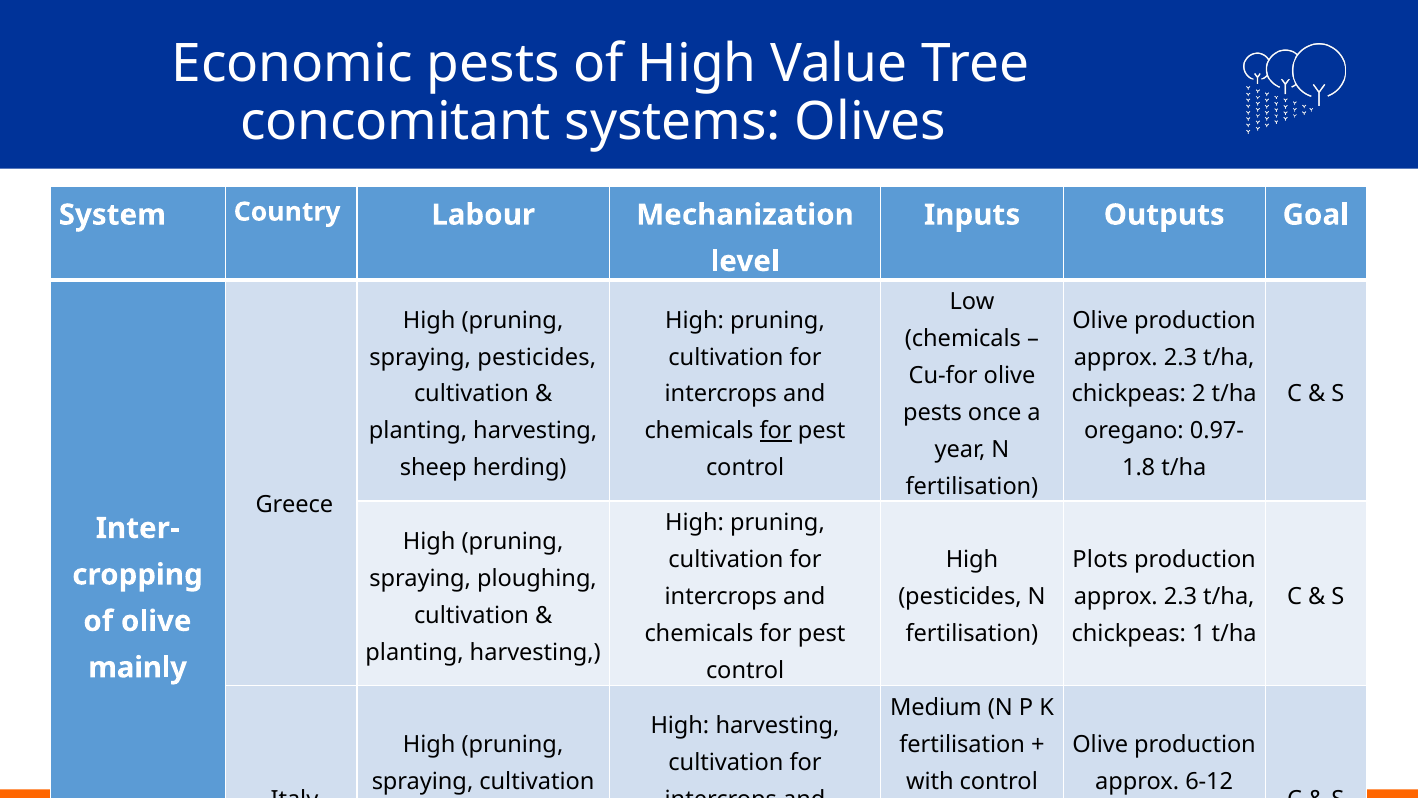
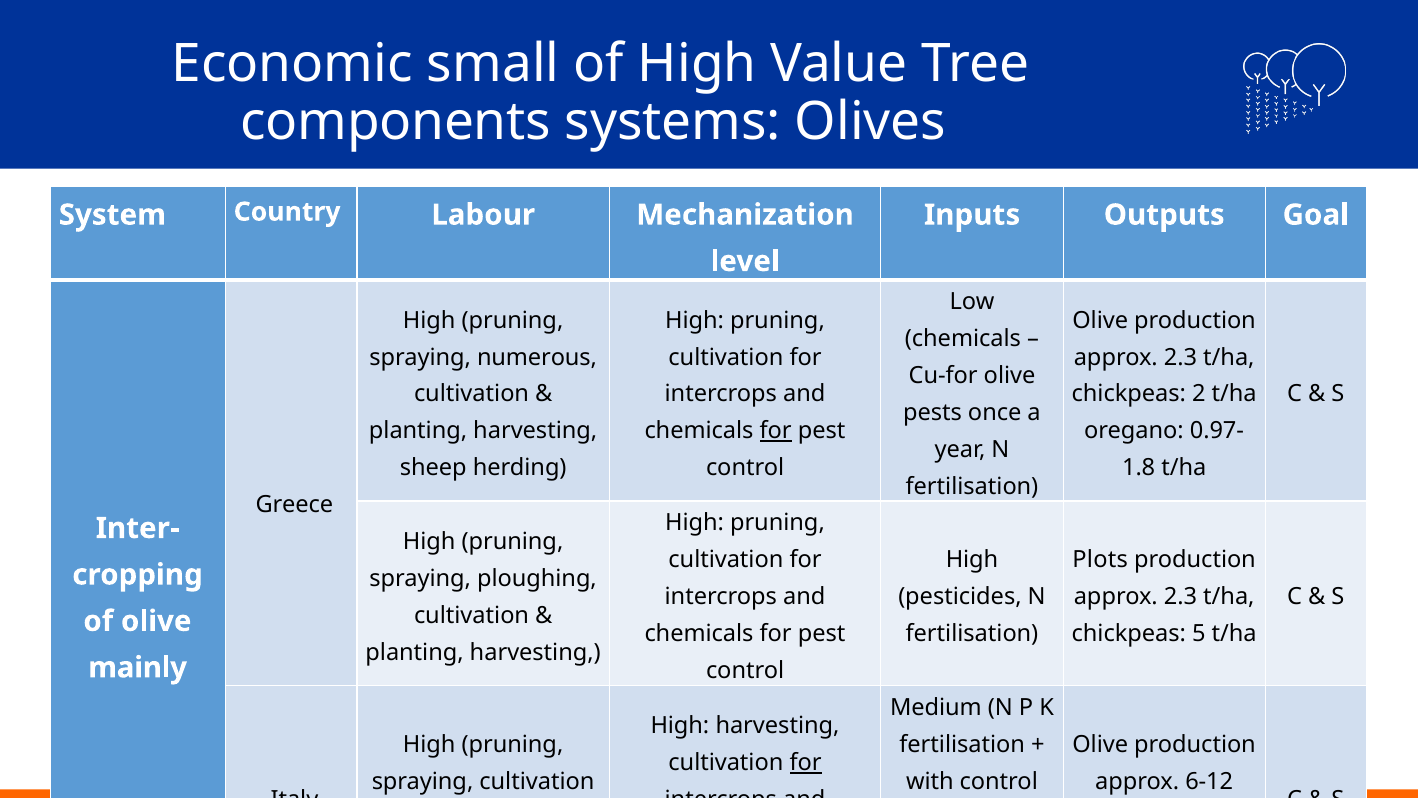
Economic pests: pests -> small
concomitant: concomitant -> components
spraying pesticides: pesticides -> numerous
1: 1 -> 5
for at (806, 762) underline: none -> present
